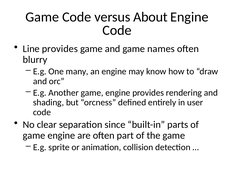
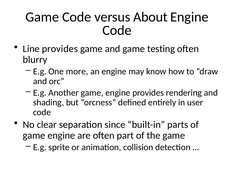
names: names -> testing
many: many -> more
